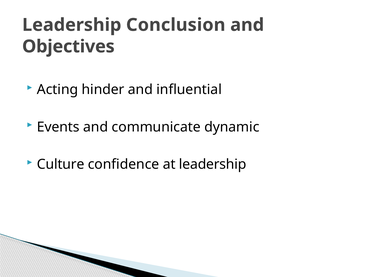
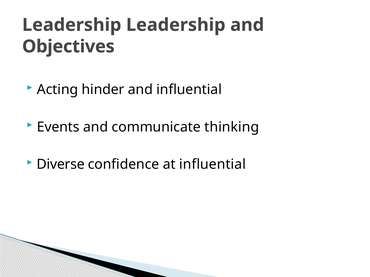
Leadership Conclusion: Conclusion -> Leadership
dynamic: dynamic -> thinking
Culture: Culture -> Diverse
at leadership: leadership -> influential
